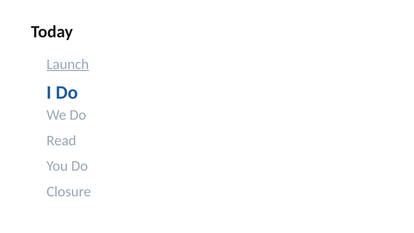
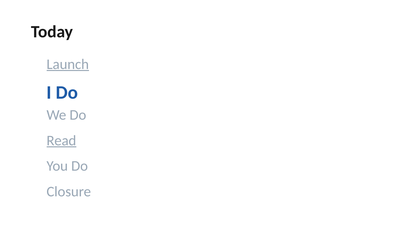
Read underline: none -> present
